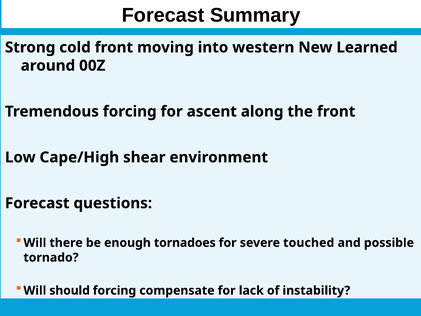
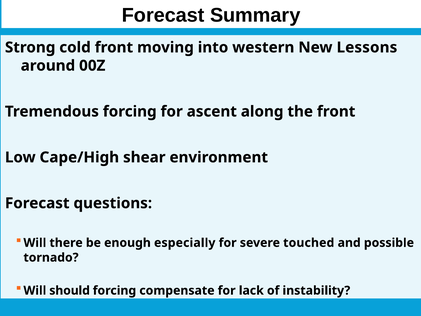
Learned: Learned -> Lessons
tornadoes: tornadoes -> especially
